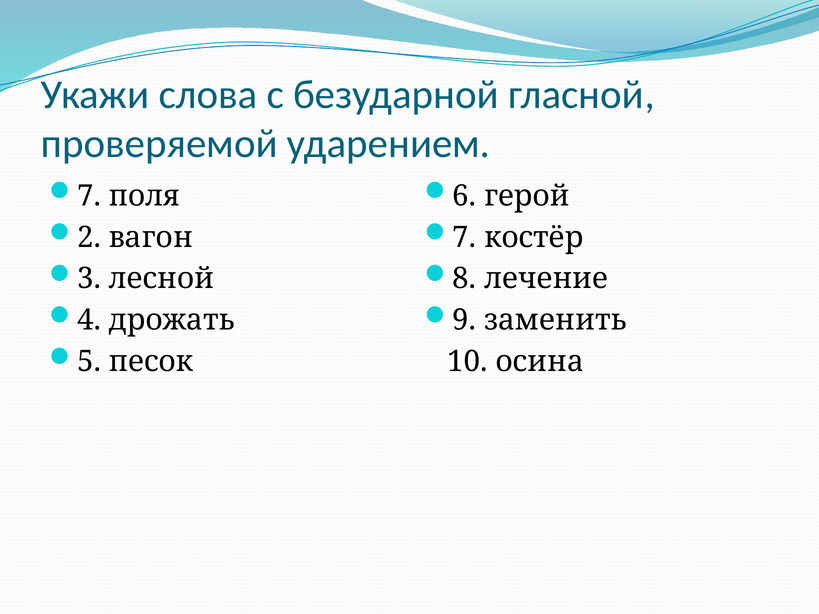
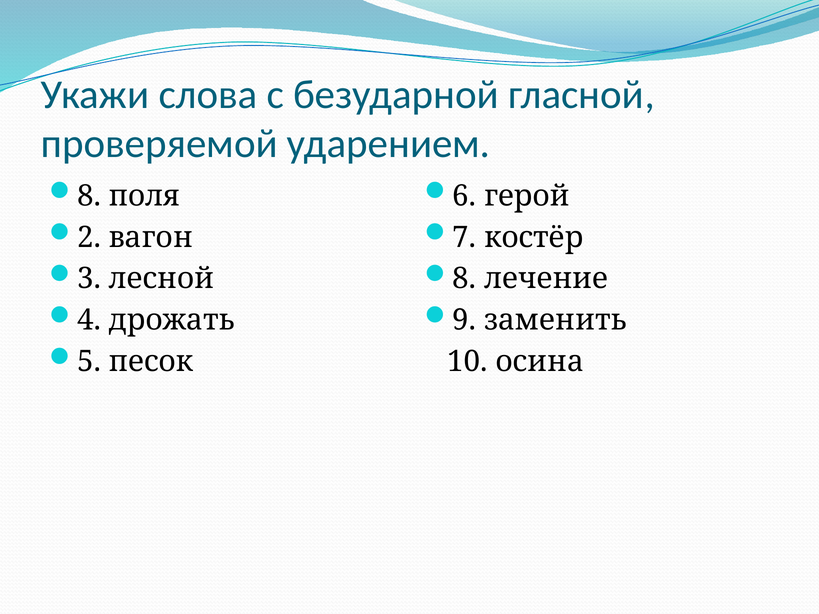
7 at (89, 196): 7 -> 8
